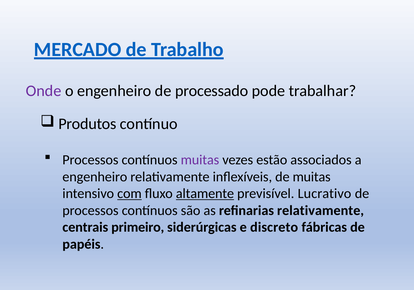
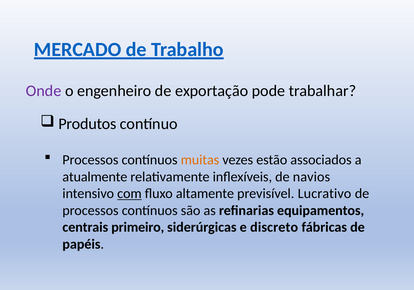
processado: processado -> exportação
muitas at (200, 160) colour: purple -> orange
engenheiro at (95, 177): engenheiro -> atualmente
de muitas: muitas -> navios
altamente underline: present -> none
refinarias relativamente: relativamente -> equipamentos
